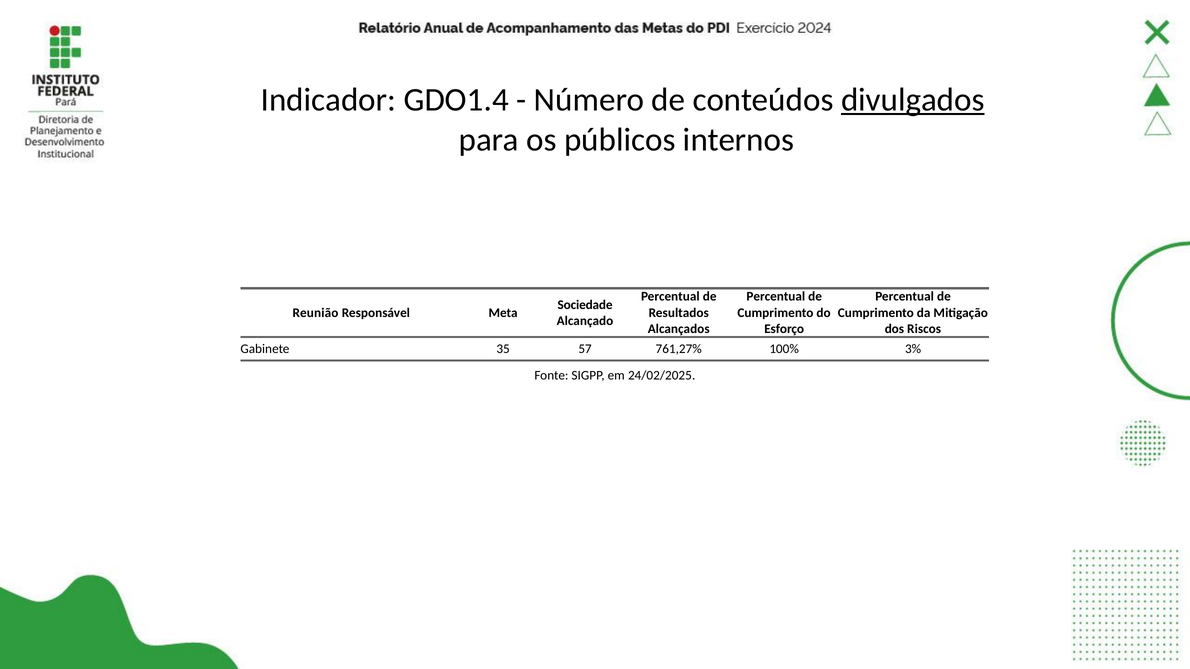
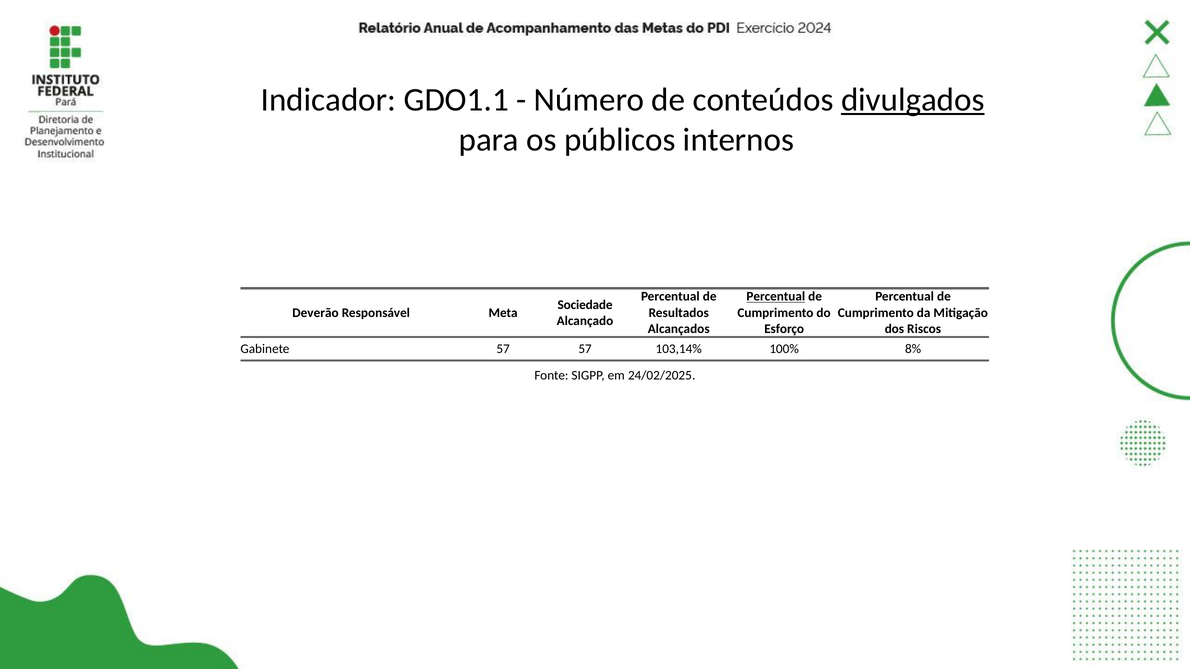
GDO1.4: GDO1.4 -> GDO1.1
Percentual at (776, 297) underline: none -> present
Reunião: Reunião -> Deverão
Gabinete 35: 35 -> 57
761,27%: 761,27% -> 103,14%
3%: 3% -> 8%
